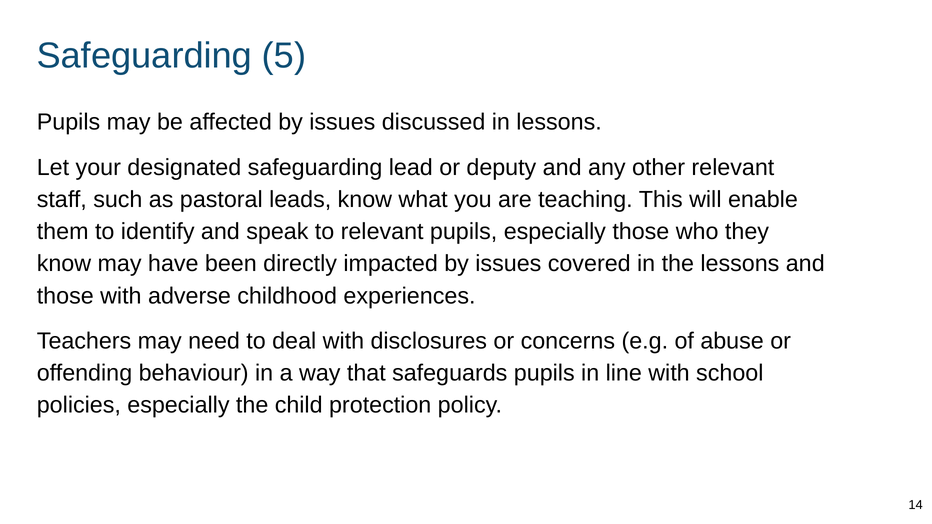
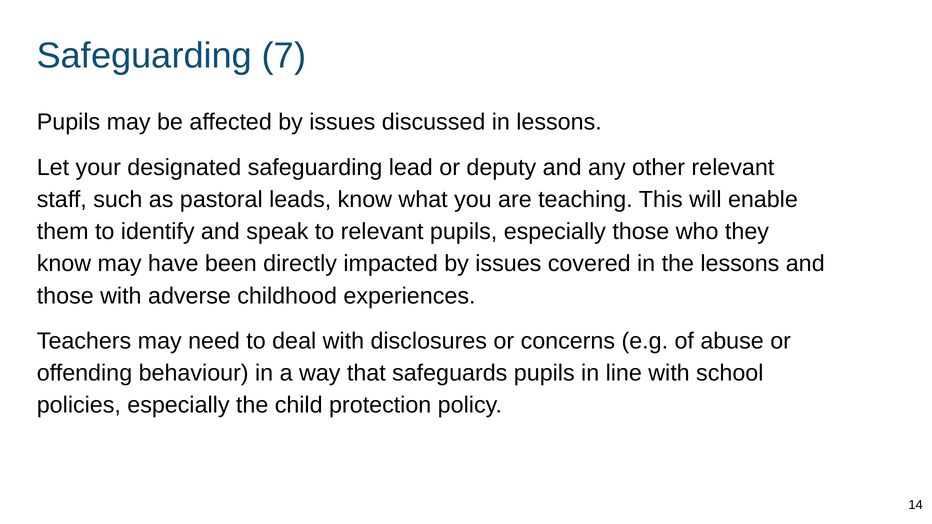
5: 5 -> 7
